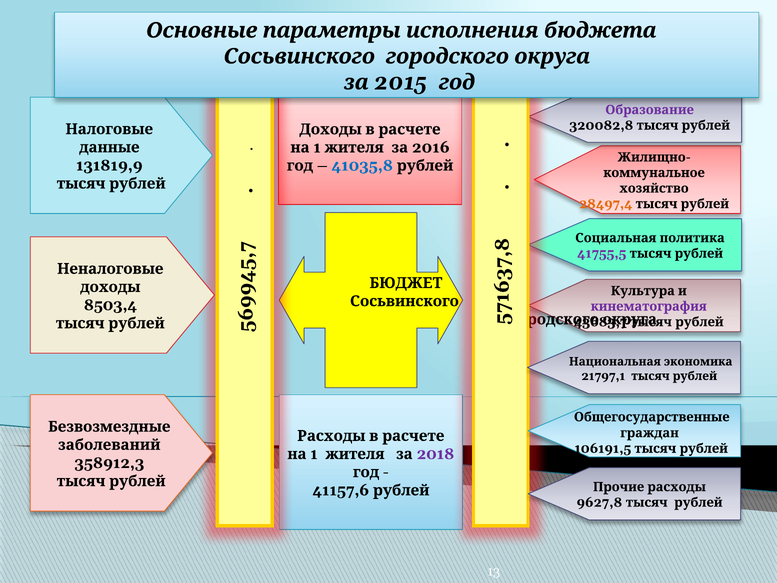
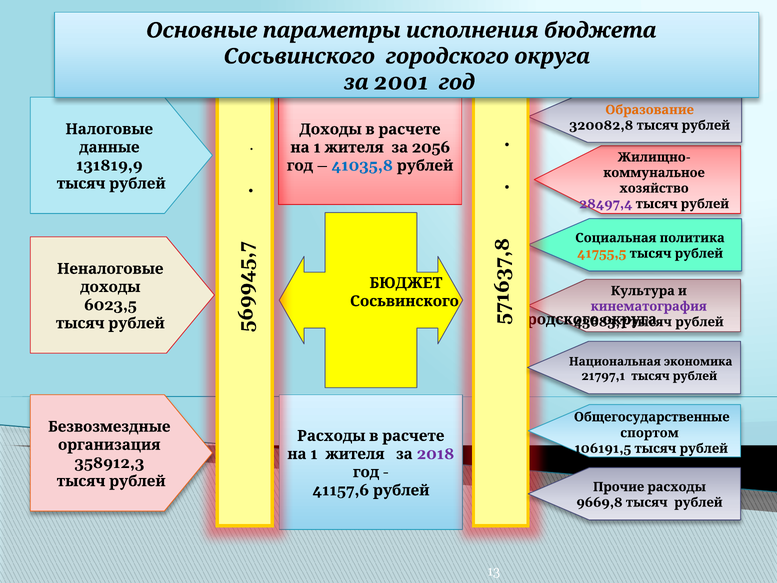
2015: 2015 -> 2001
Образование colour: purple -> orange
2016: 2016 -> 2056
28497,4 colour: orange -> purple
41755,5 colour: purple -> orange
8503,4: 8503,4 -> 6023,5
граждан: граждан -> спортом
заболеваний: заболеваний -> организация
9627,8: 9627,8 -> 9669,8
